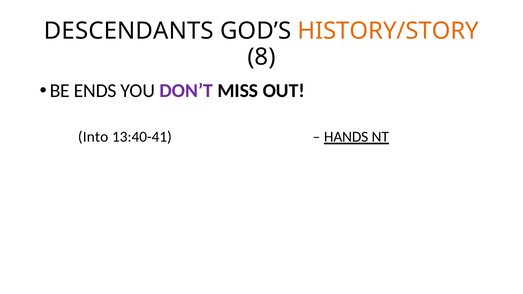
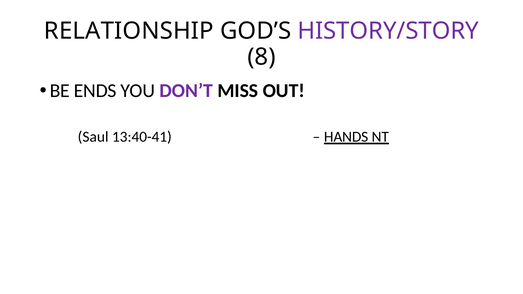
DESCENDANTS: DESCENDANTS -> RELATIONSHIP
HISTORY/STORY colour: orange -> purple
Into: Into -> Saul
